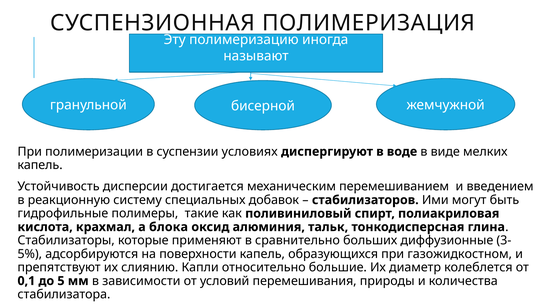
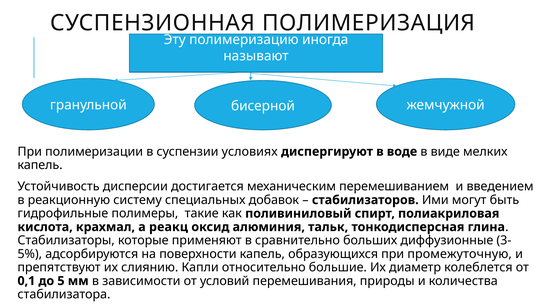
блока: блока -> реакц
газожидкостном: газожидкостном -> промежуточную
